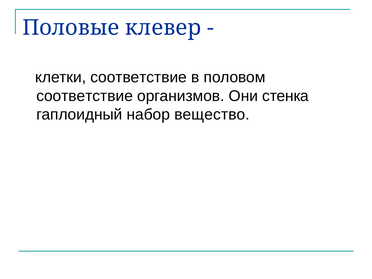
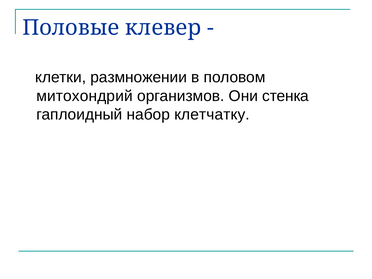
клетки соответствие: соответствие -> размножении
соответствие at (85, 96): соответствие -> митохондрий
вещество: вещество -> клетчатку
